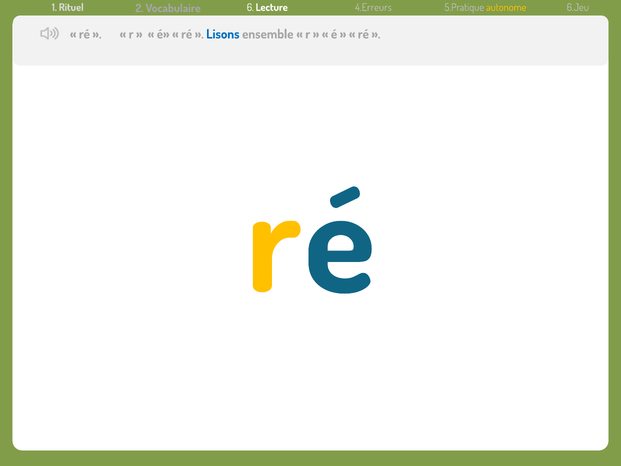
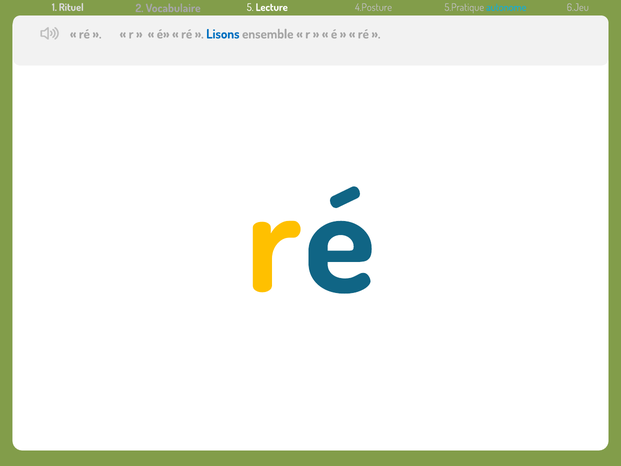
6: 6 -> 5
4.Erreurs: 4.Erreurs -> 4.Posture
autonome colour: yellow -> light blue
